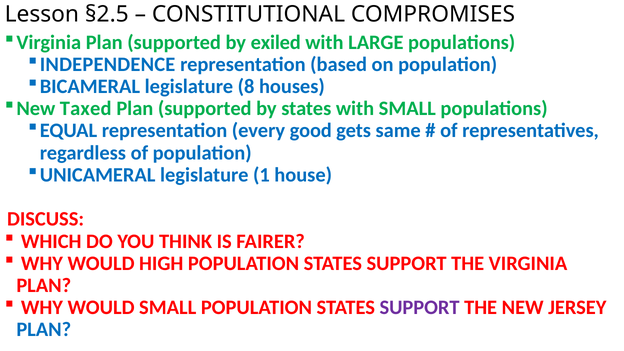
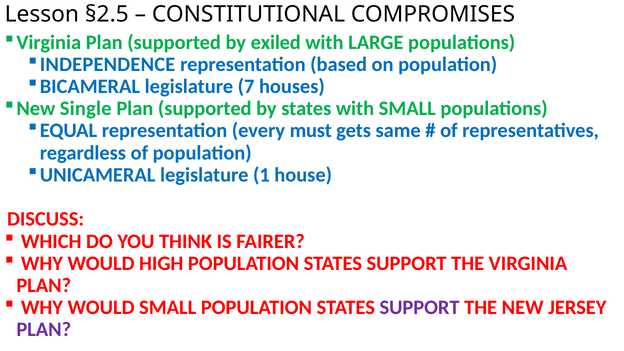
8: 8 -> 7
Taxed: Taxed -> Single
good: good -> must
PLAN at (44, 330) colour: blue -> purple
